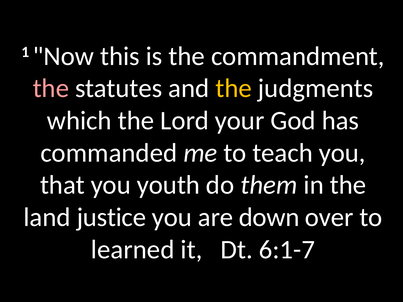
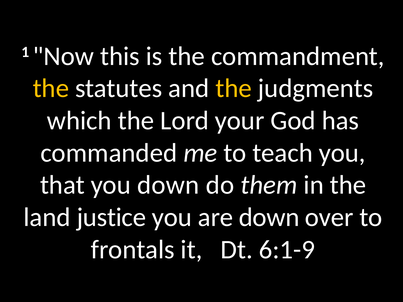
the at (51, 89) colour: pink -> yellow
you youth: youth -> down
learned: learned -> frontals
6:1-7: 6:1-7 -> 6:1-9
